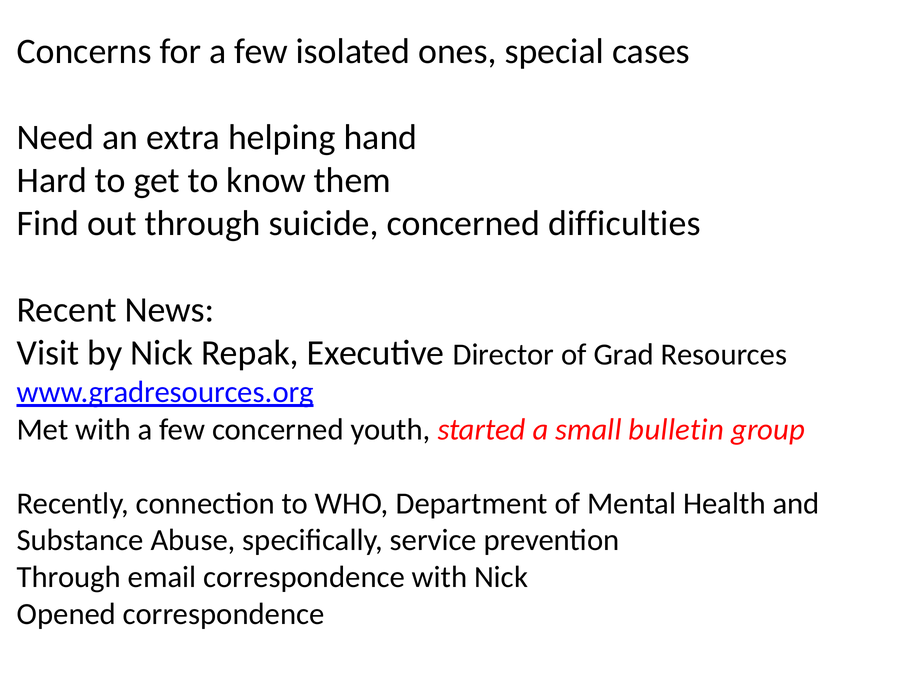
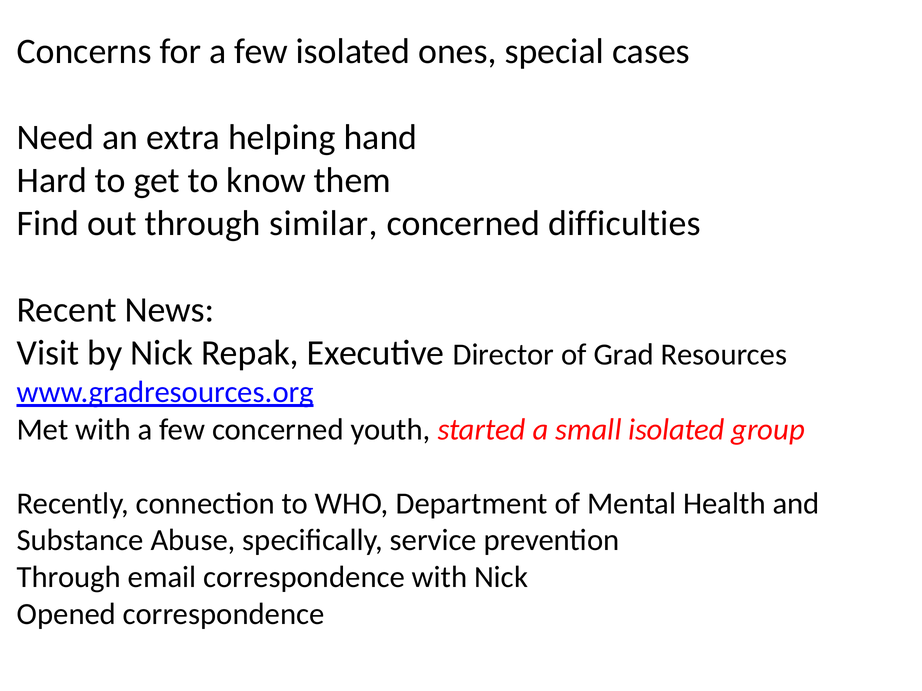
suicide: suicide -> similar
small bulletin: bulletin -> isolated
